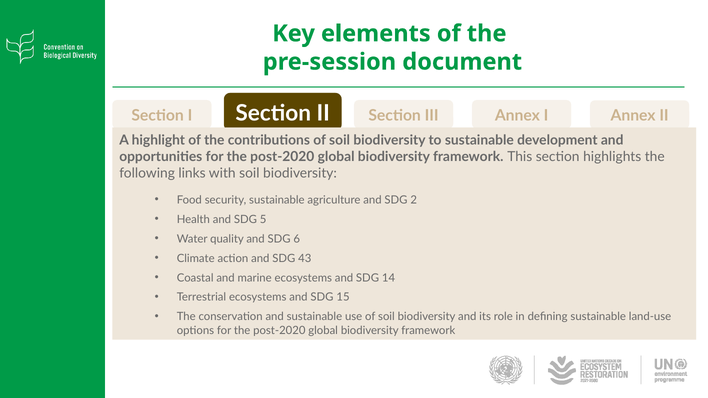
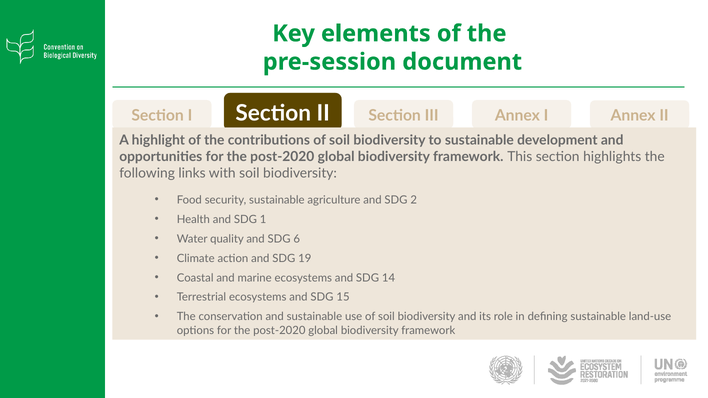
5: 5 -> 1
43: 43 -> 19
